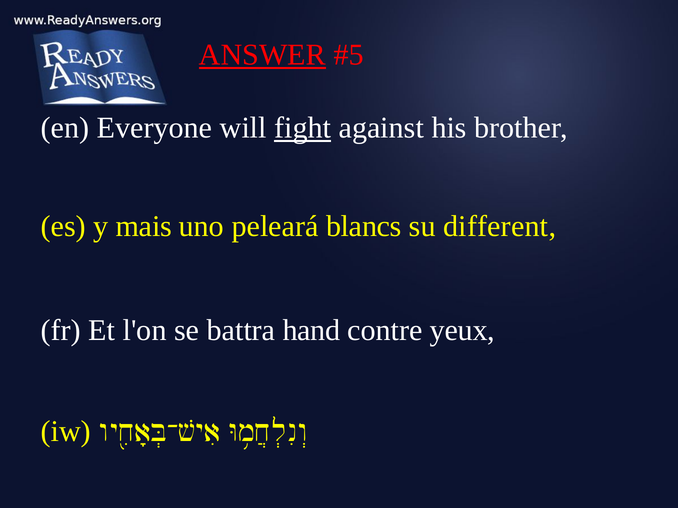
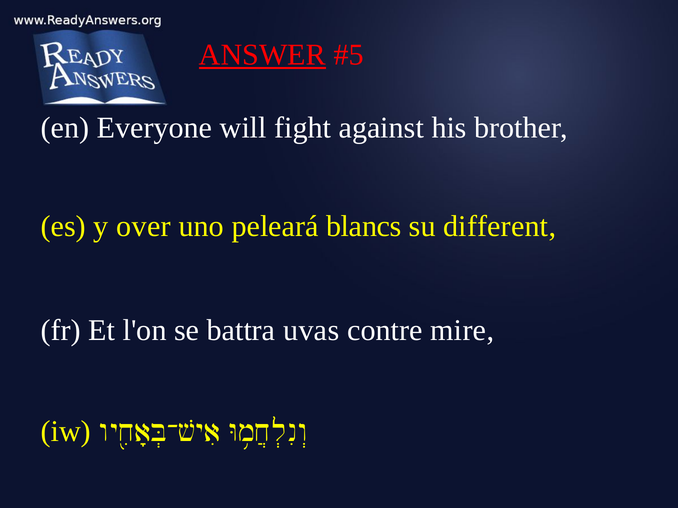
fight underline: present -> none
mais: mais -> over
hand: hand -> uvas
yeux: yeux -> mire
